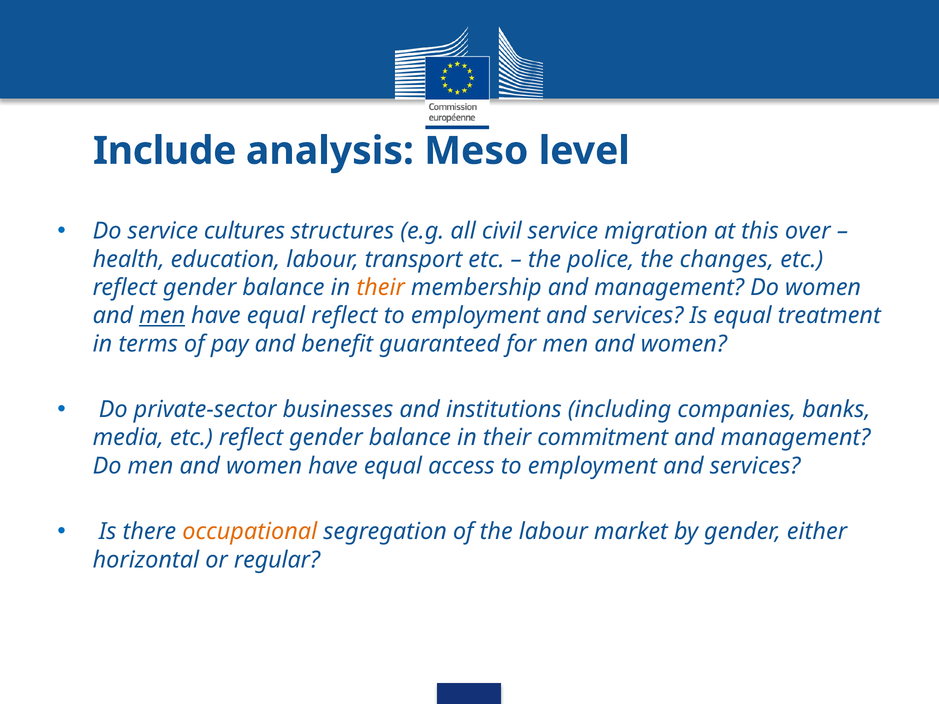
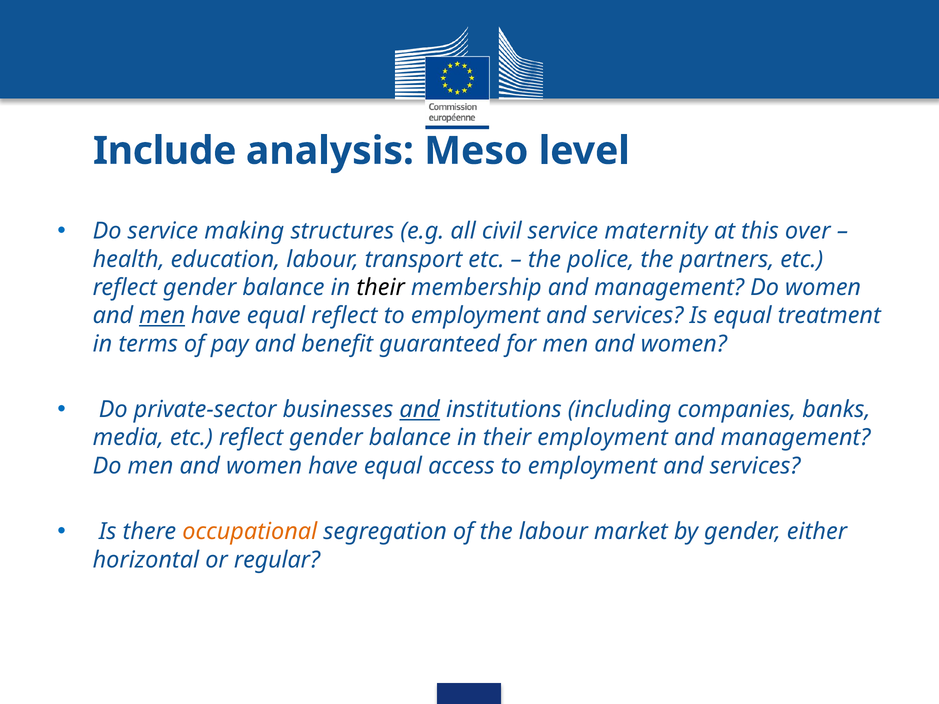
cultures: cultures -> making
migration: migration -> maternity
changes: changes -> partners
their at (381, 288) colour: orange -> black
and at (420, 410) underline: none -> present
their commitment: commitment -> employment
